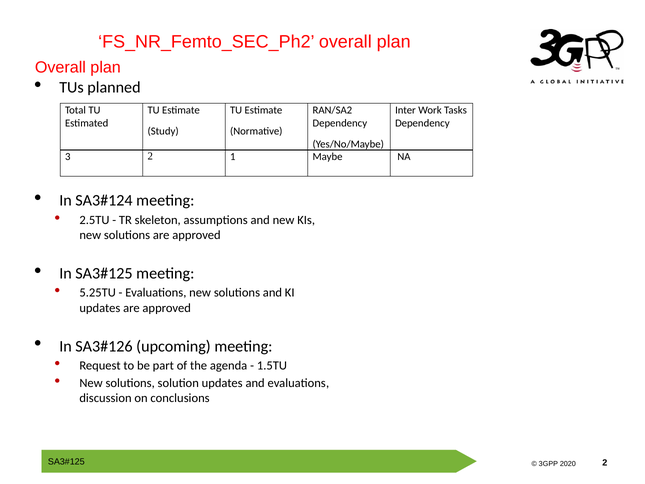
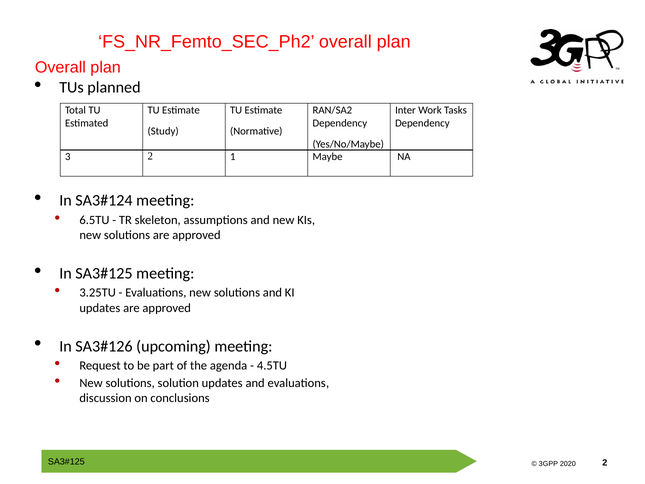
2.5TU: 2.5TU -> 6.5TU
5.25TU: 5.25TU -> 3.25TU
1.5TU: 1.5TU -> 4.5TU
